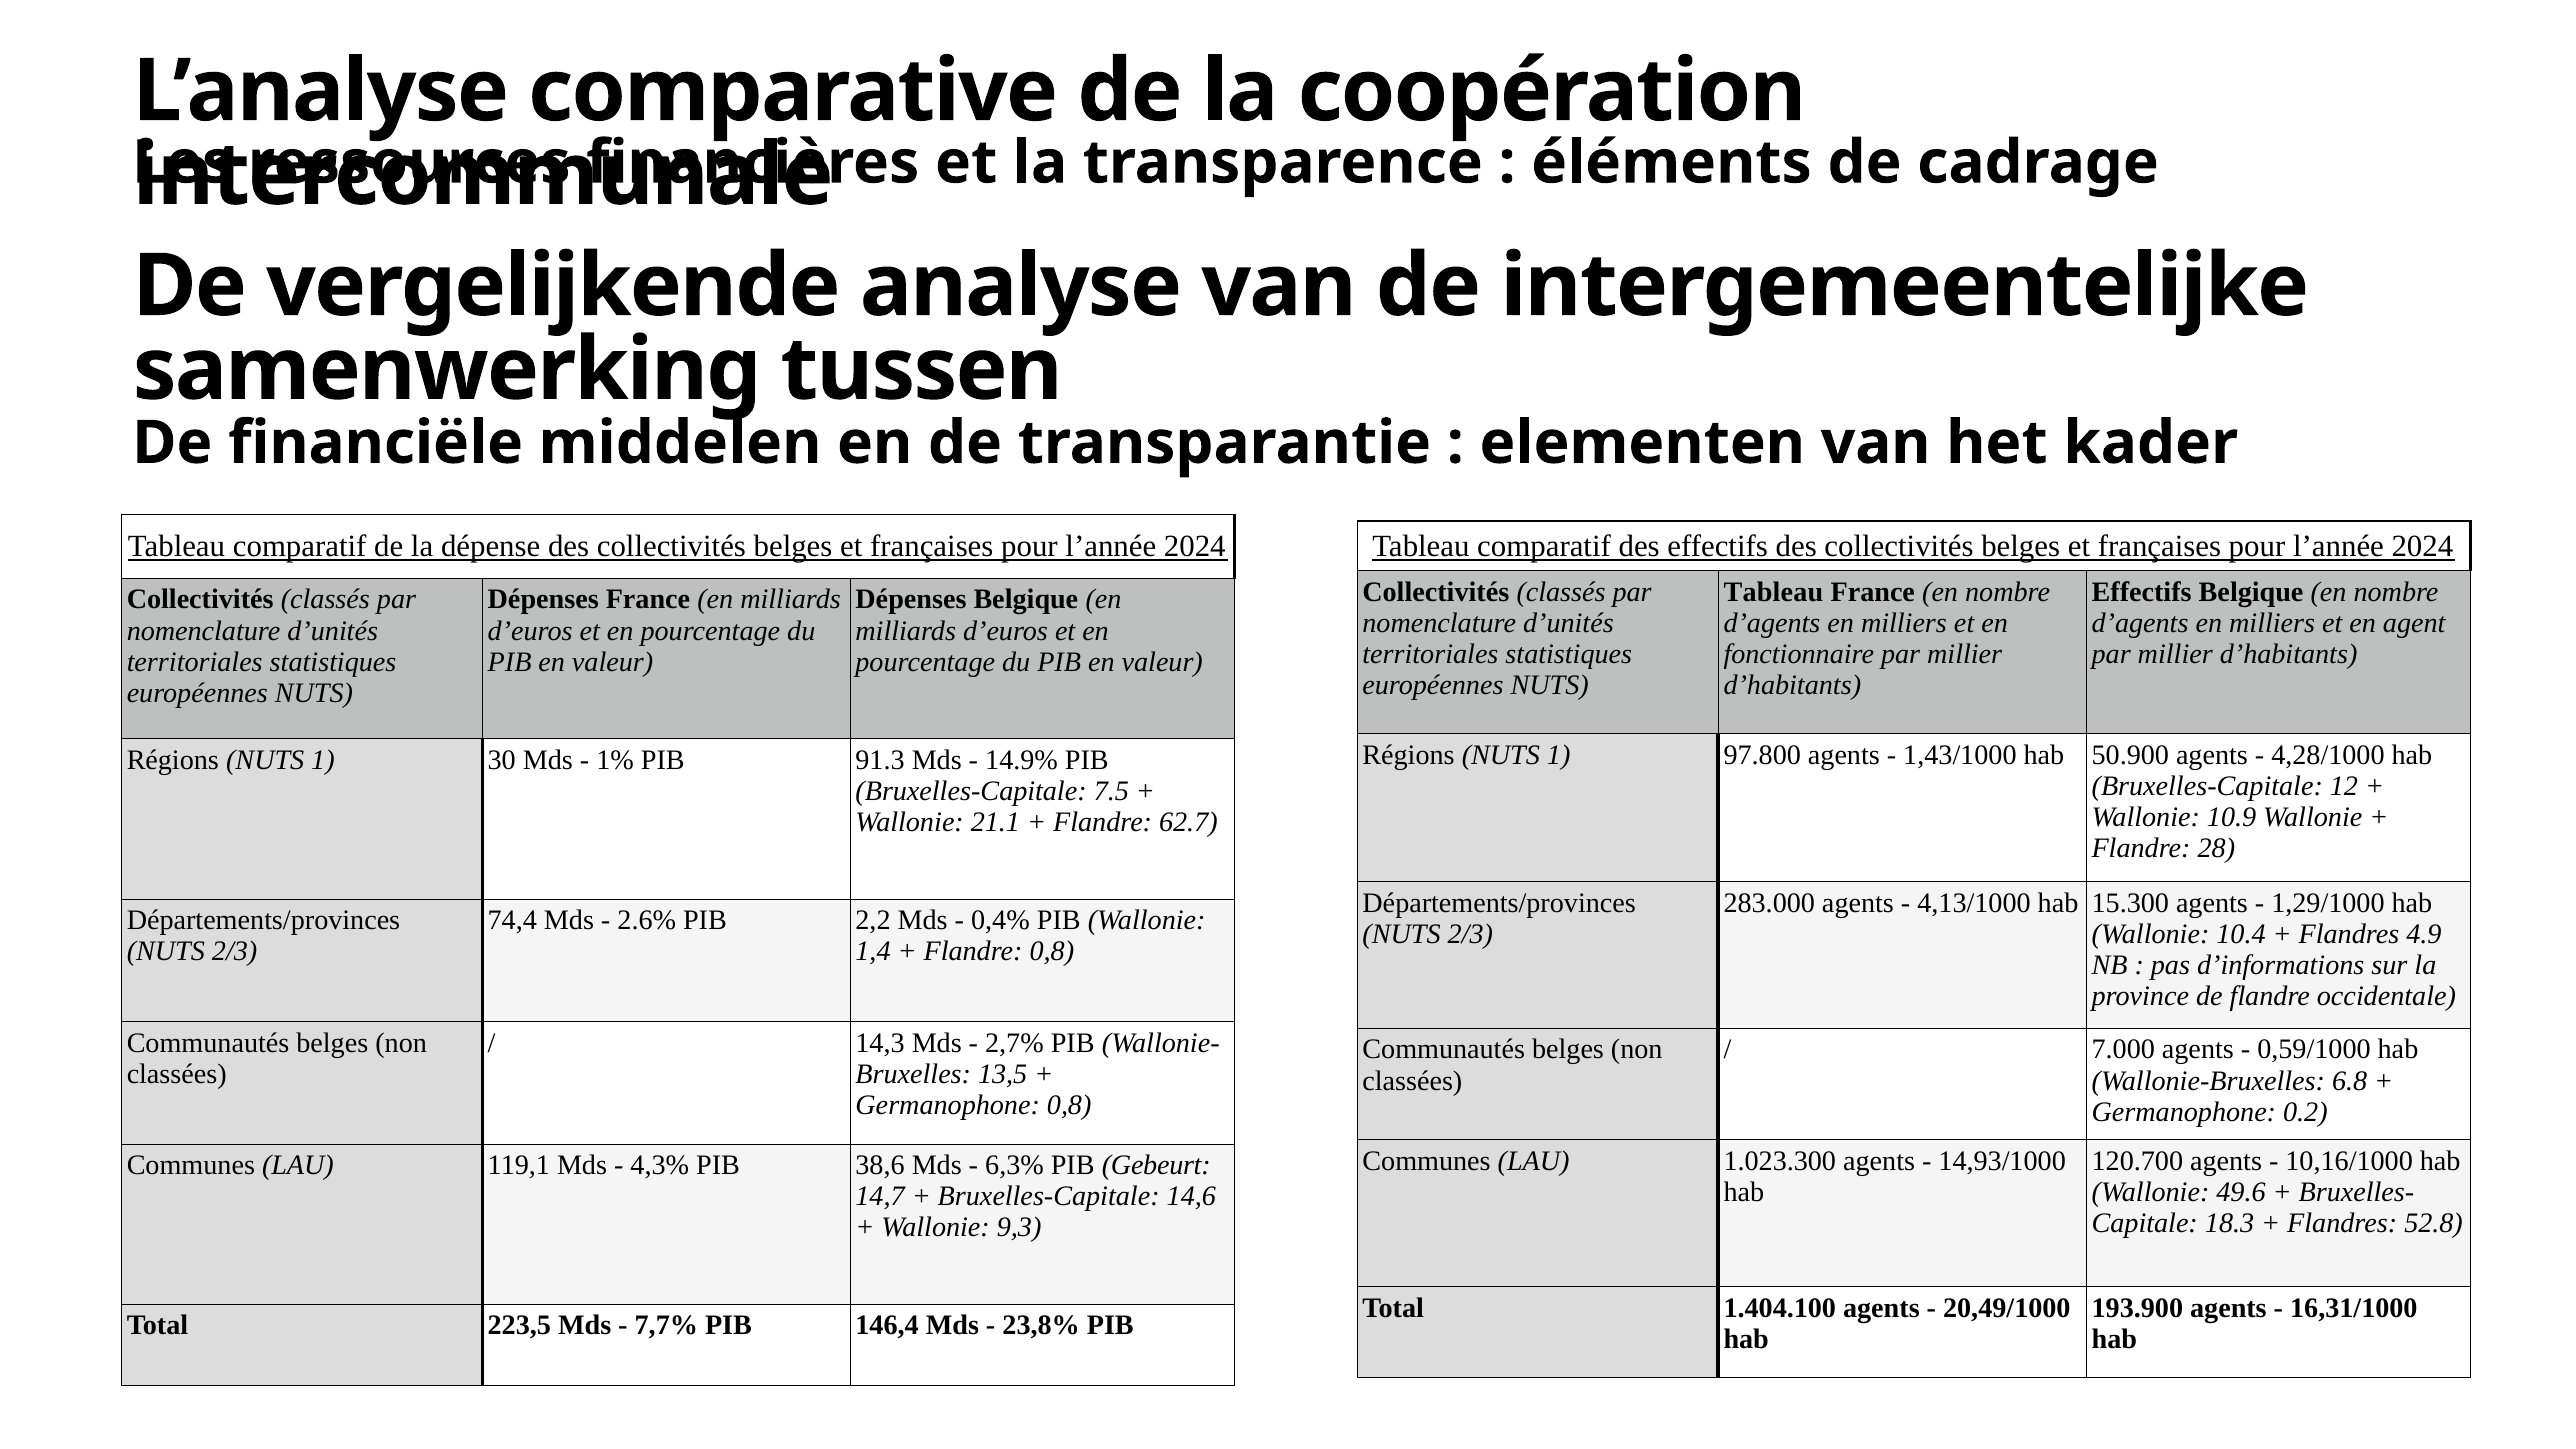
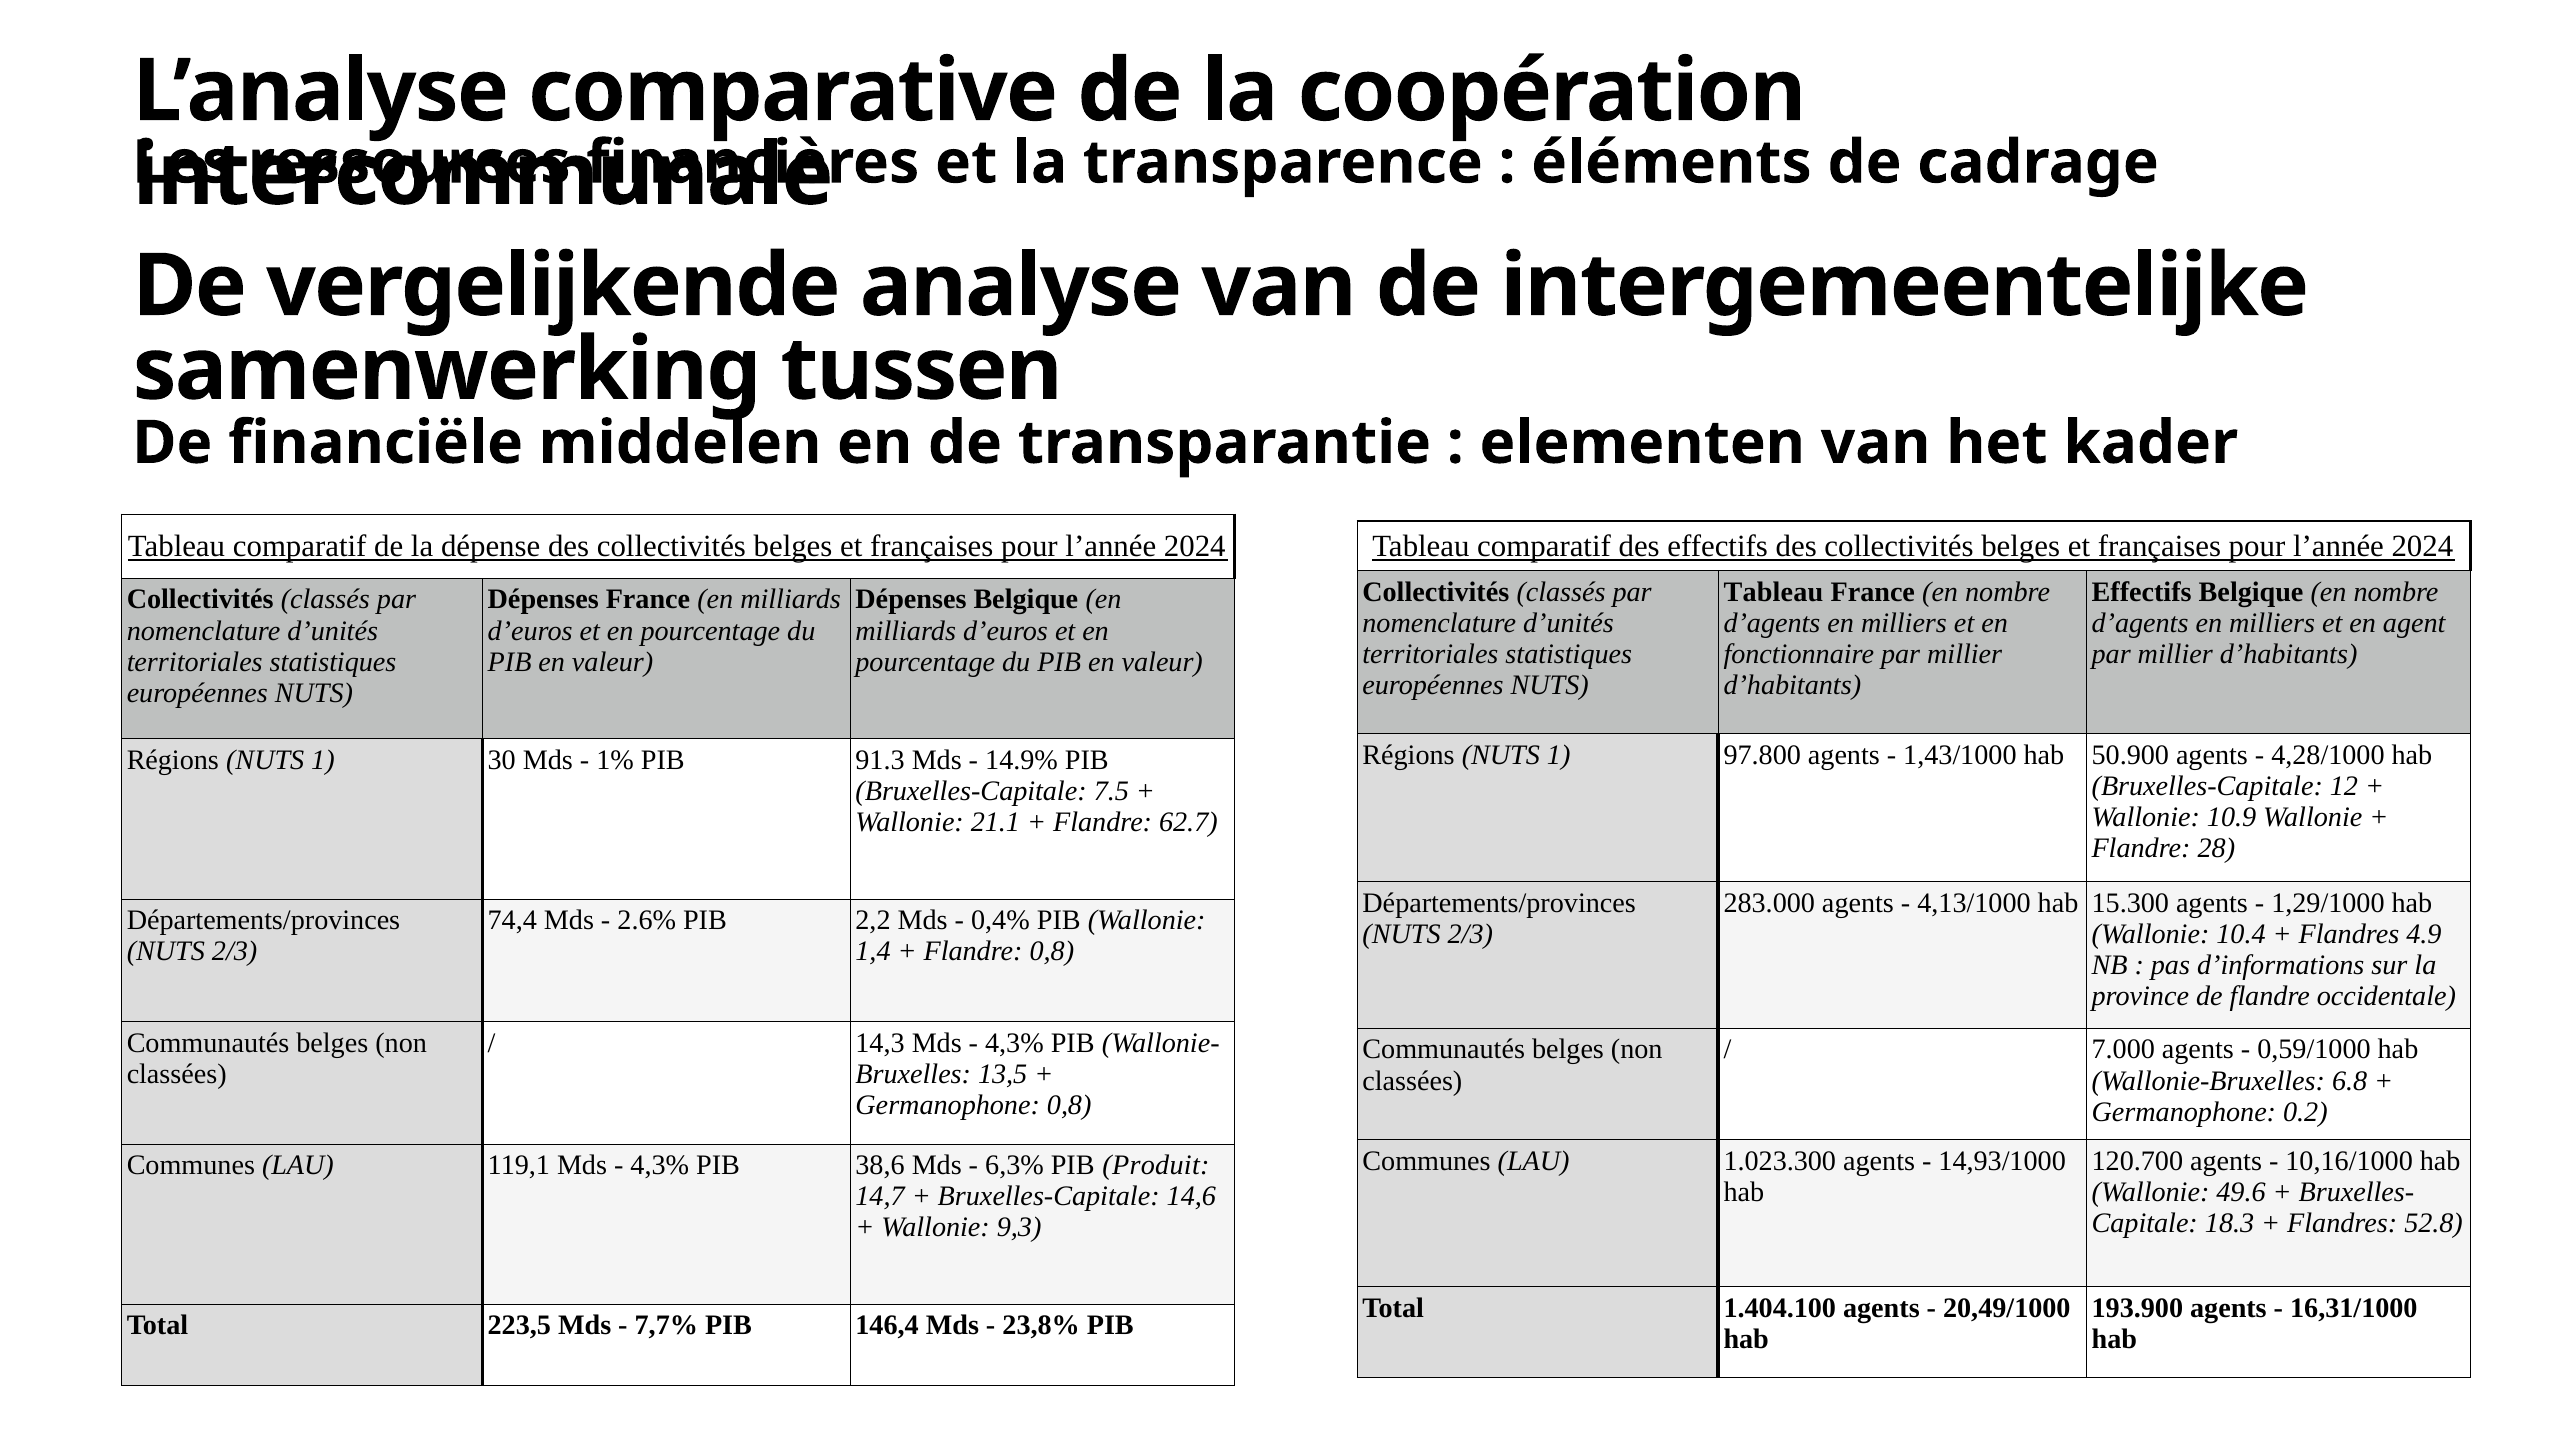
2,7% at (1014, 1043): 2,7% -> 4,3%
Gebeurt: Gebeurt -> Produit
